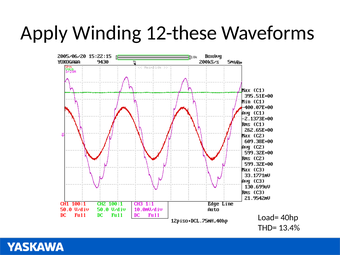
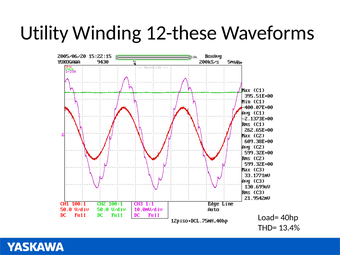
Apply: Apply -> Utility
